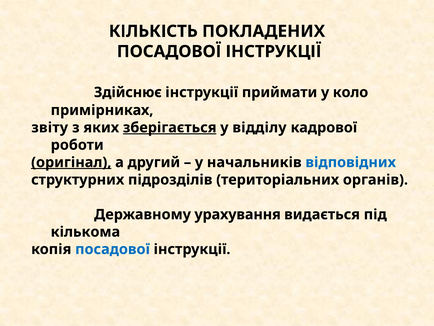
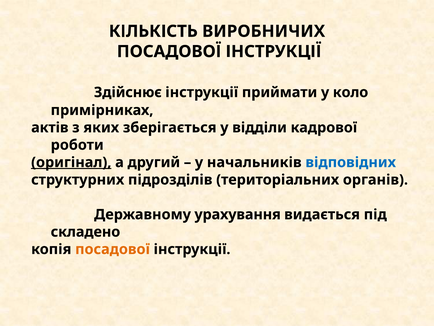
ПОКЛАДЕНИХ: ПОКЛАДЕНИХ -> ВИРОБНИЧИХ
звіту: звіту -> актів
зберігається underline: present -> none
відділу: відділу -> відділи
кількома: кількома -> складено
посадової at (112, 249) colour: blue -> orange
